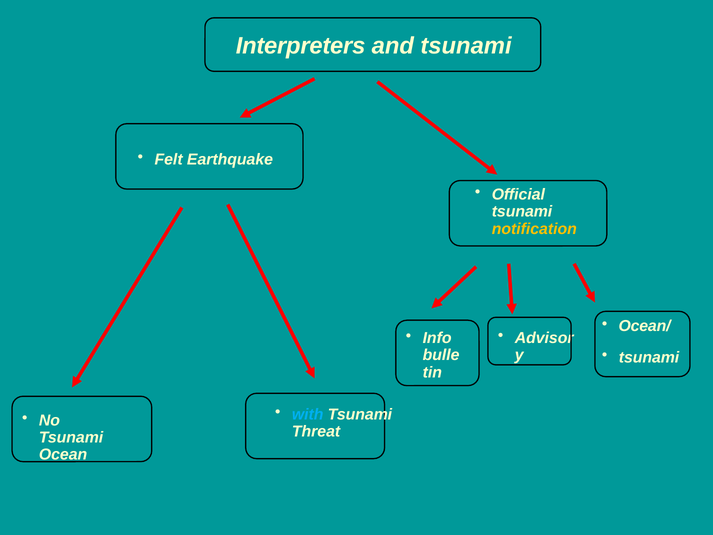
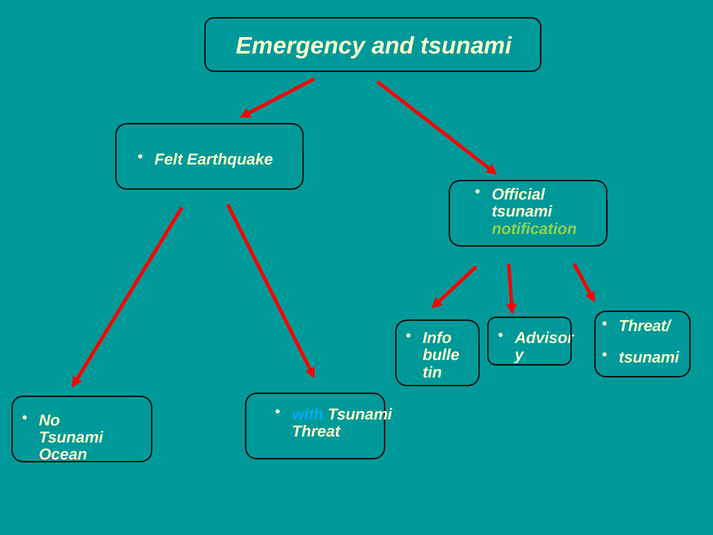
Interpreters: Interpreters -> Emergency
notification colour: yellow -> light green
Ocean/: Ocean/ -> Threat/
